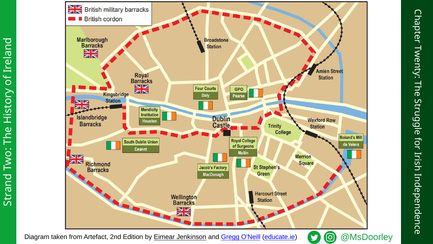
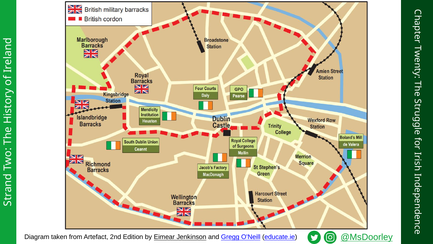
@MsDoorley underline: none -> present
